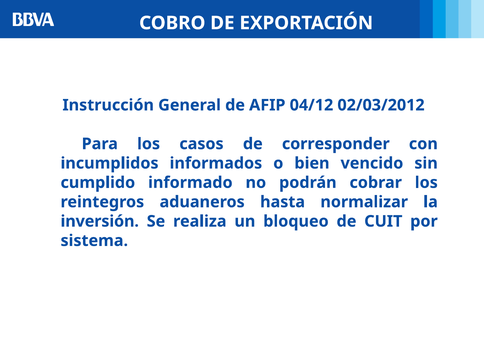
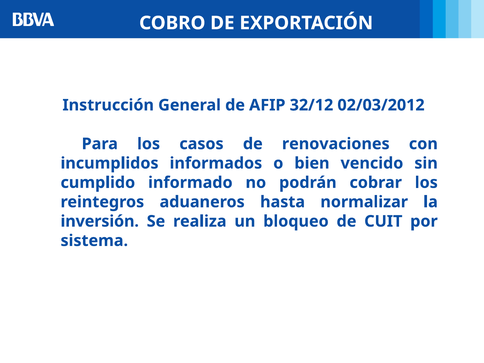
04/12: 04/12 -> 32/12
corresponder: corresponder -> renovaciones
